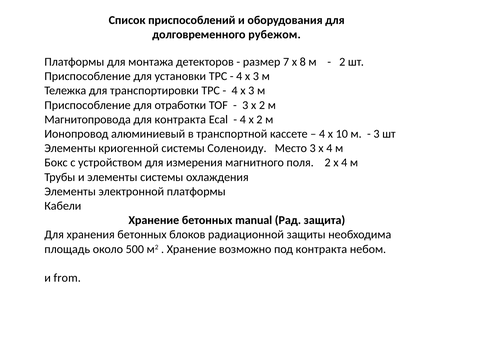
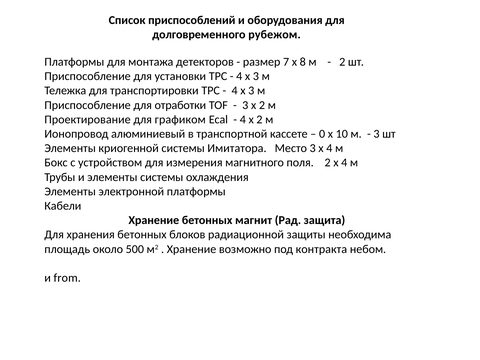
Магнитопровода: Магнитопровода -> Проектирование
для контракта: контракта -> графиком
4 at (322, 134): 4 -> 0
Соленоиду: Соленоиду -> Имитатора
manual: manual -> магнит
